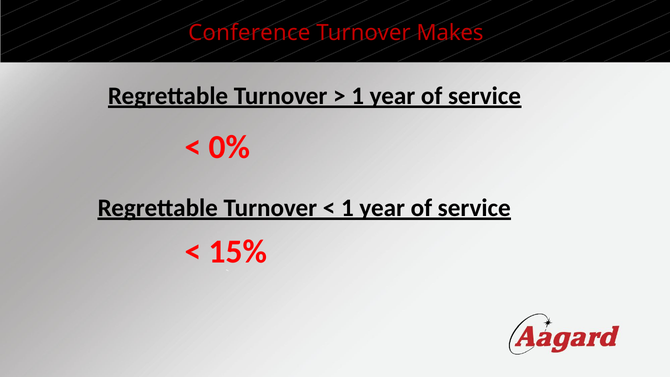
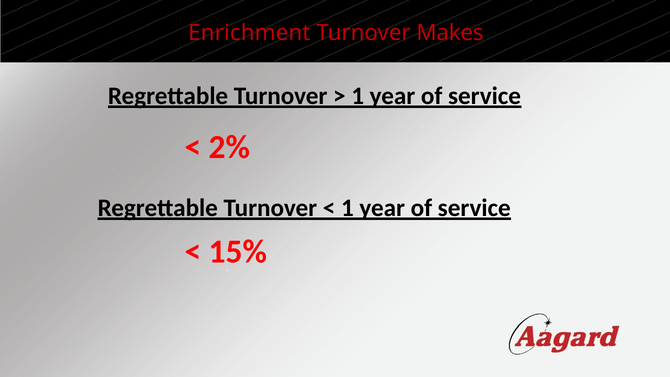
Conference: Conference -> Enrichment
0%: 0% -> 2%
